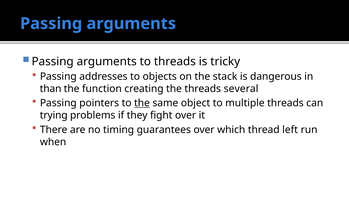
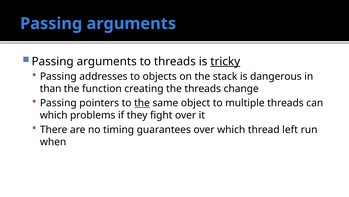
tricky underline: none -> present
several: several -> change
trying at (54, 115): trying -> which
